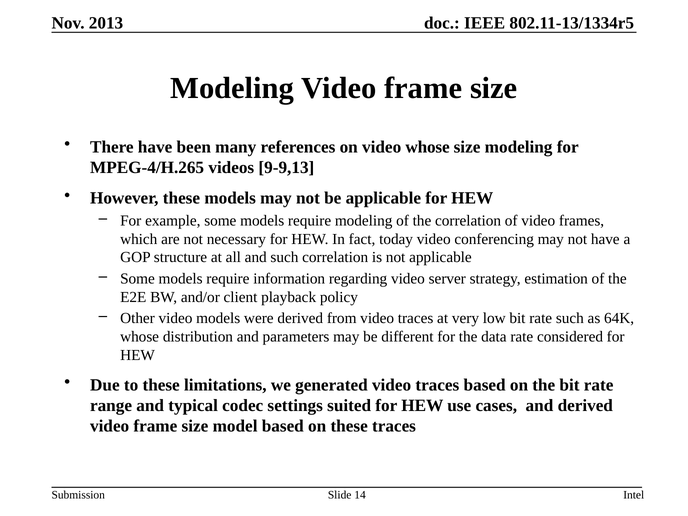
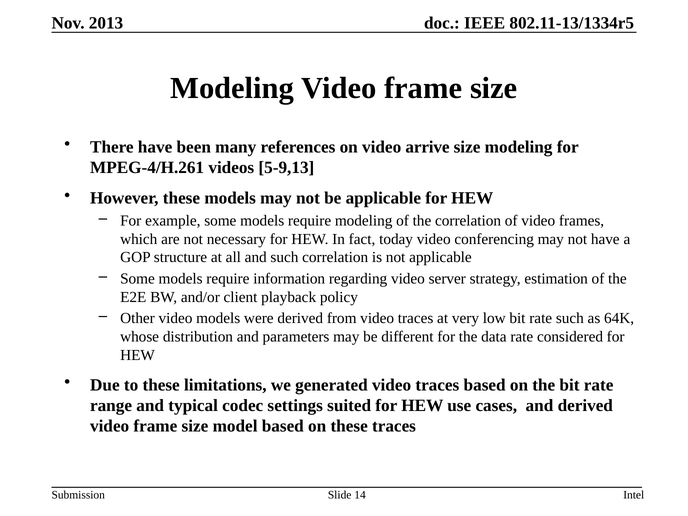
video whose: whose -> arrive
MPEG-4/H.265: MPEG-4/H.265 -> MPEG-4/H.261
9-9,13: 9-9,13 -> 5-9,13
